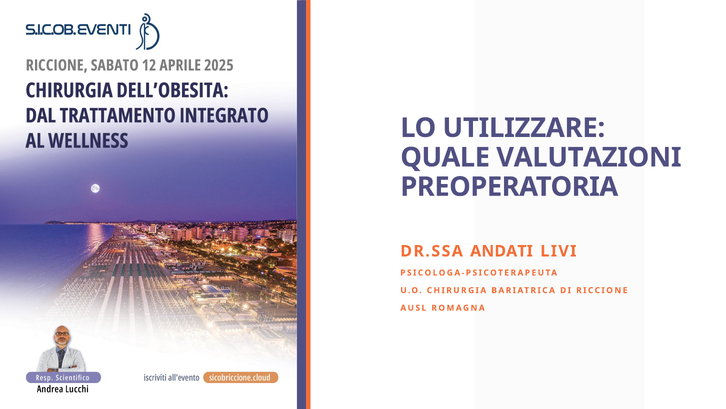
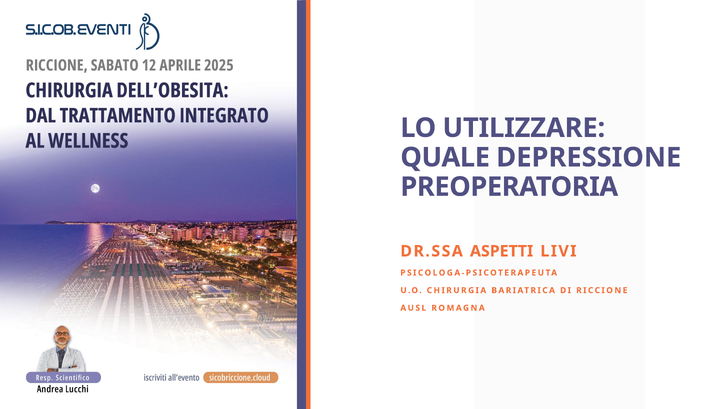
VALUTAZIONI: VALUTAZIONI -> DEPRESSIONE
ANDATI: ANDATI -> ASPETTI
